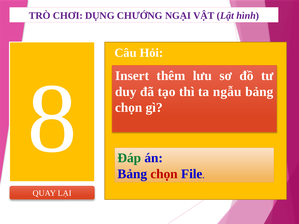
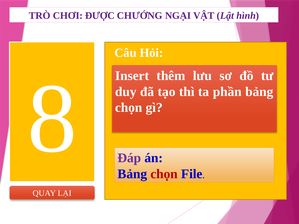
DỤNG: DỤNG -> ĐƯỢC
ngẫu: ngẫu -> phần
Đáp colour: green -> purple
